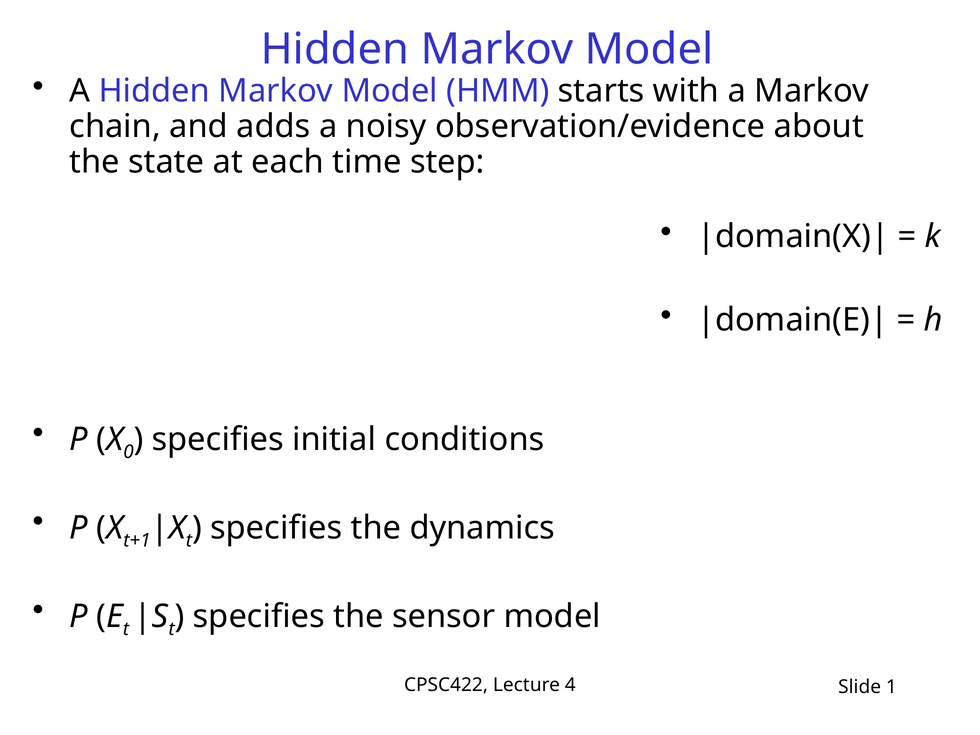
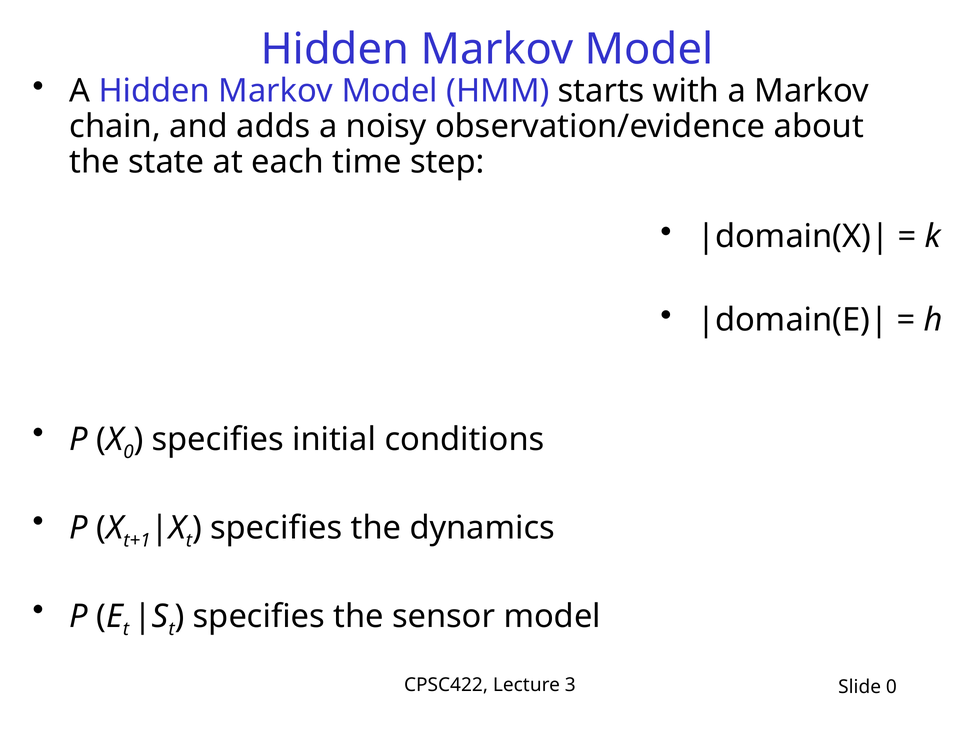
4: 4 -> 3
Slide 1: 1 -> 0
